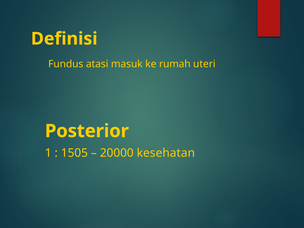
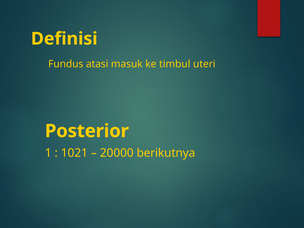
rumah: rumah -> timbul
1505: 1505 -> 1021
kesehatan: kesehatan -> berikutnya
